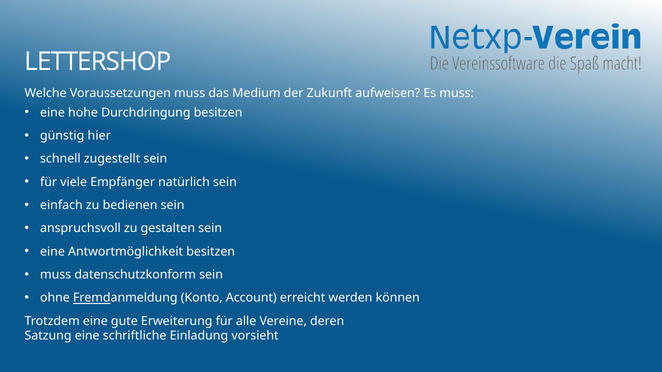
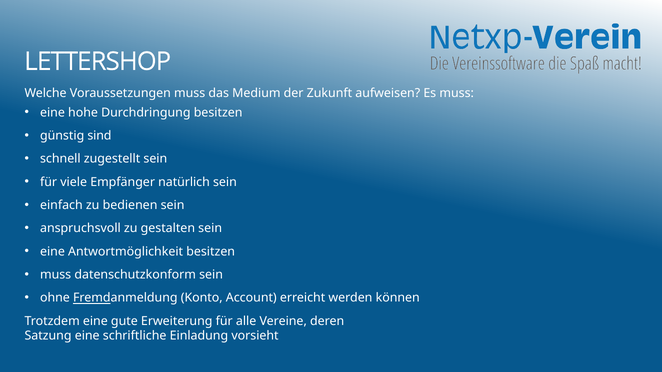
hier: hier -> sind
